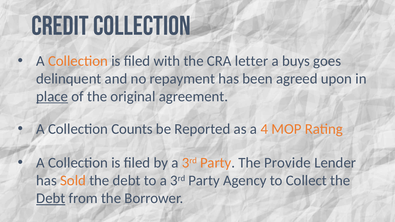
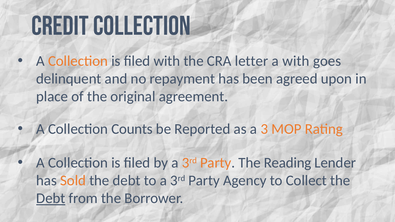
a buys: buys -> with
place underline: present -> none
4: 4 -> 3
Provide: Provide -> Reading
